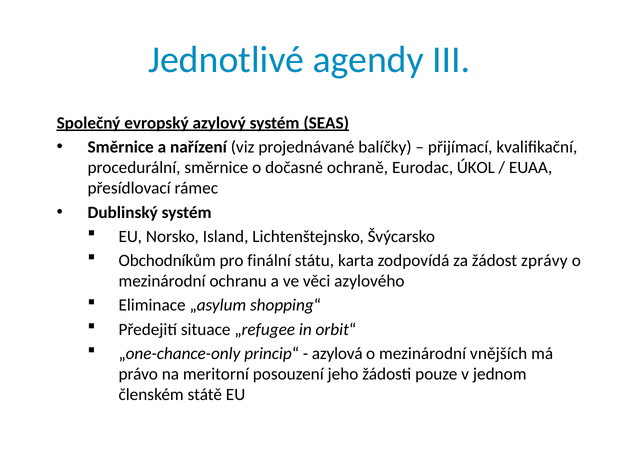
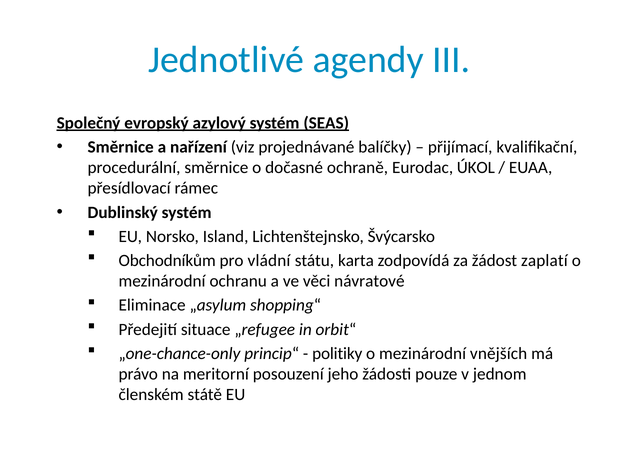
finální: finální -> vládní
zprávy: zprávy -> zaplatí
azylového: azylového -> návratové
azylová: azylová -> politiky
